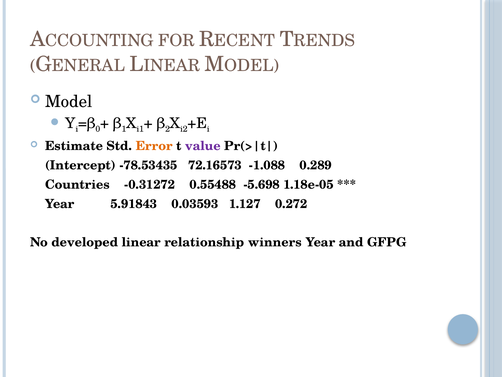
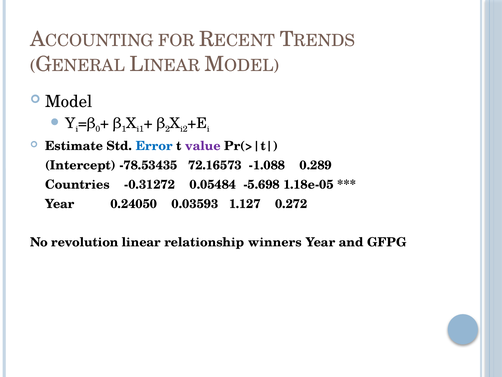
Error colour: orange -> blue
0.55488: 0.55488 -> 0.05484
5.91843: 5.91843 -> 0.24050
developed: developed -> revolution
